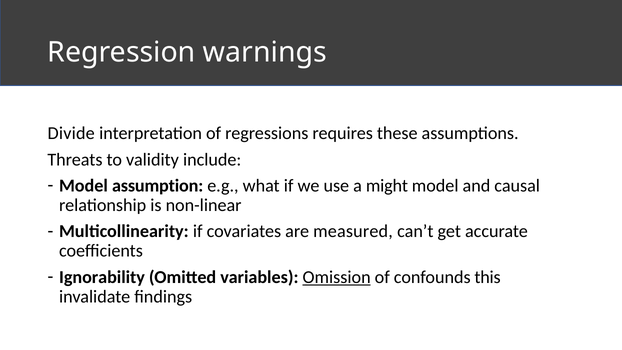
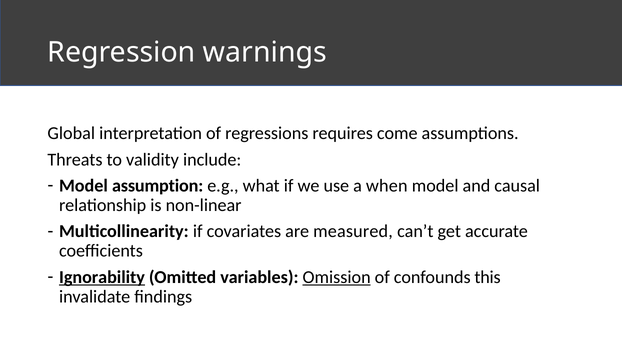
Divide: Divide -> Global
these: these -> come
might: might -> when
Ignorability underline: none -> present
